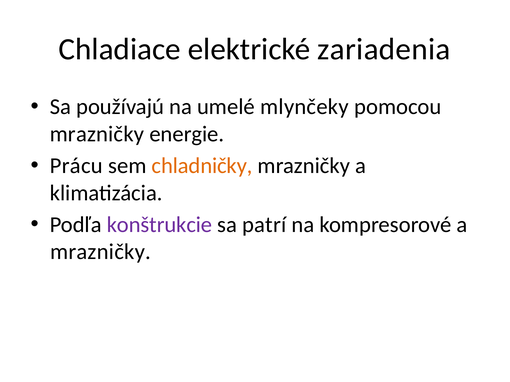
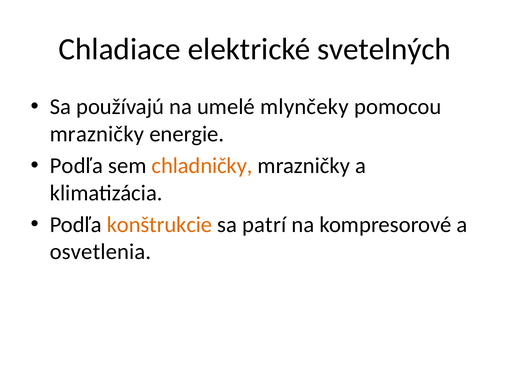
zariadenia: zariadenia -> svetelných
Prácu at (76, 166): Prácu -> Podľa
konštrukcie colour: purple -> orange
mrazničky at (100, 252): mrazničky -> osvetlenia
